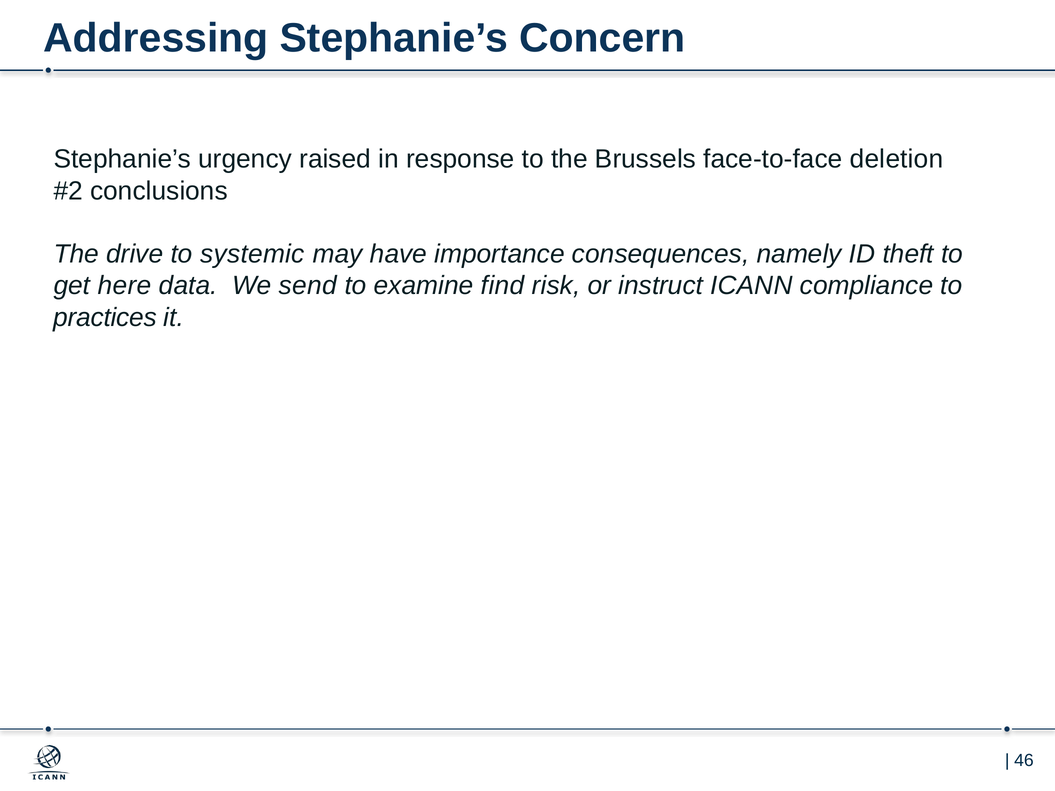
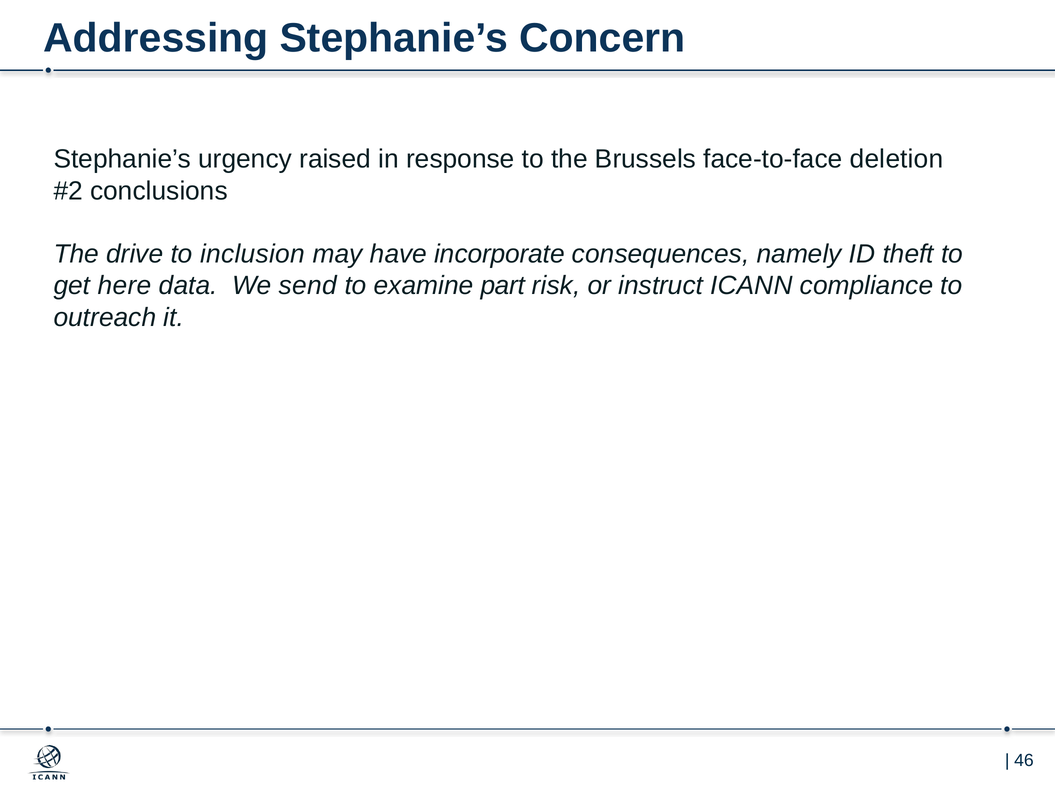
systemic: systemic -> inclusion
importance: importance -> incorporate
find: find -> part
practices: practices -> outreach
